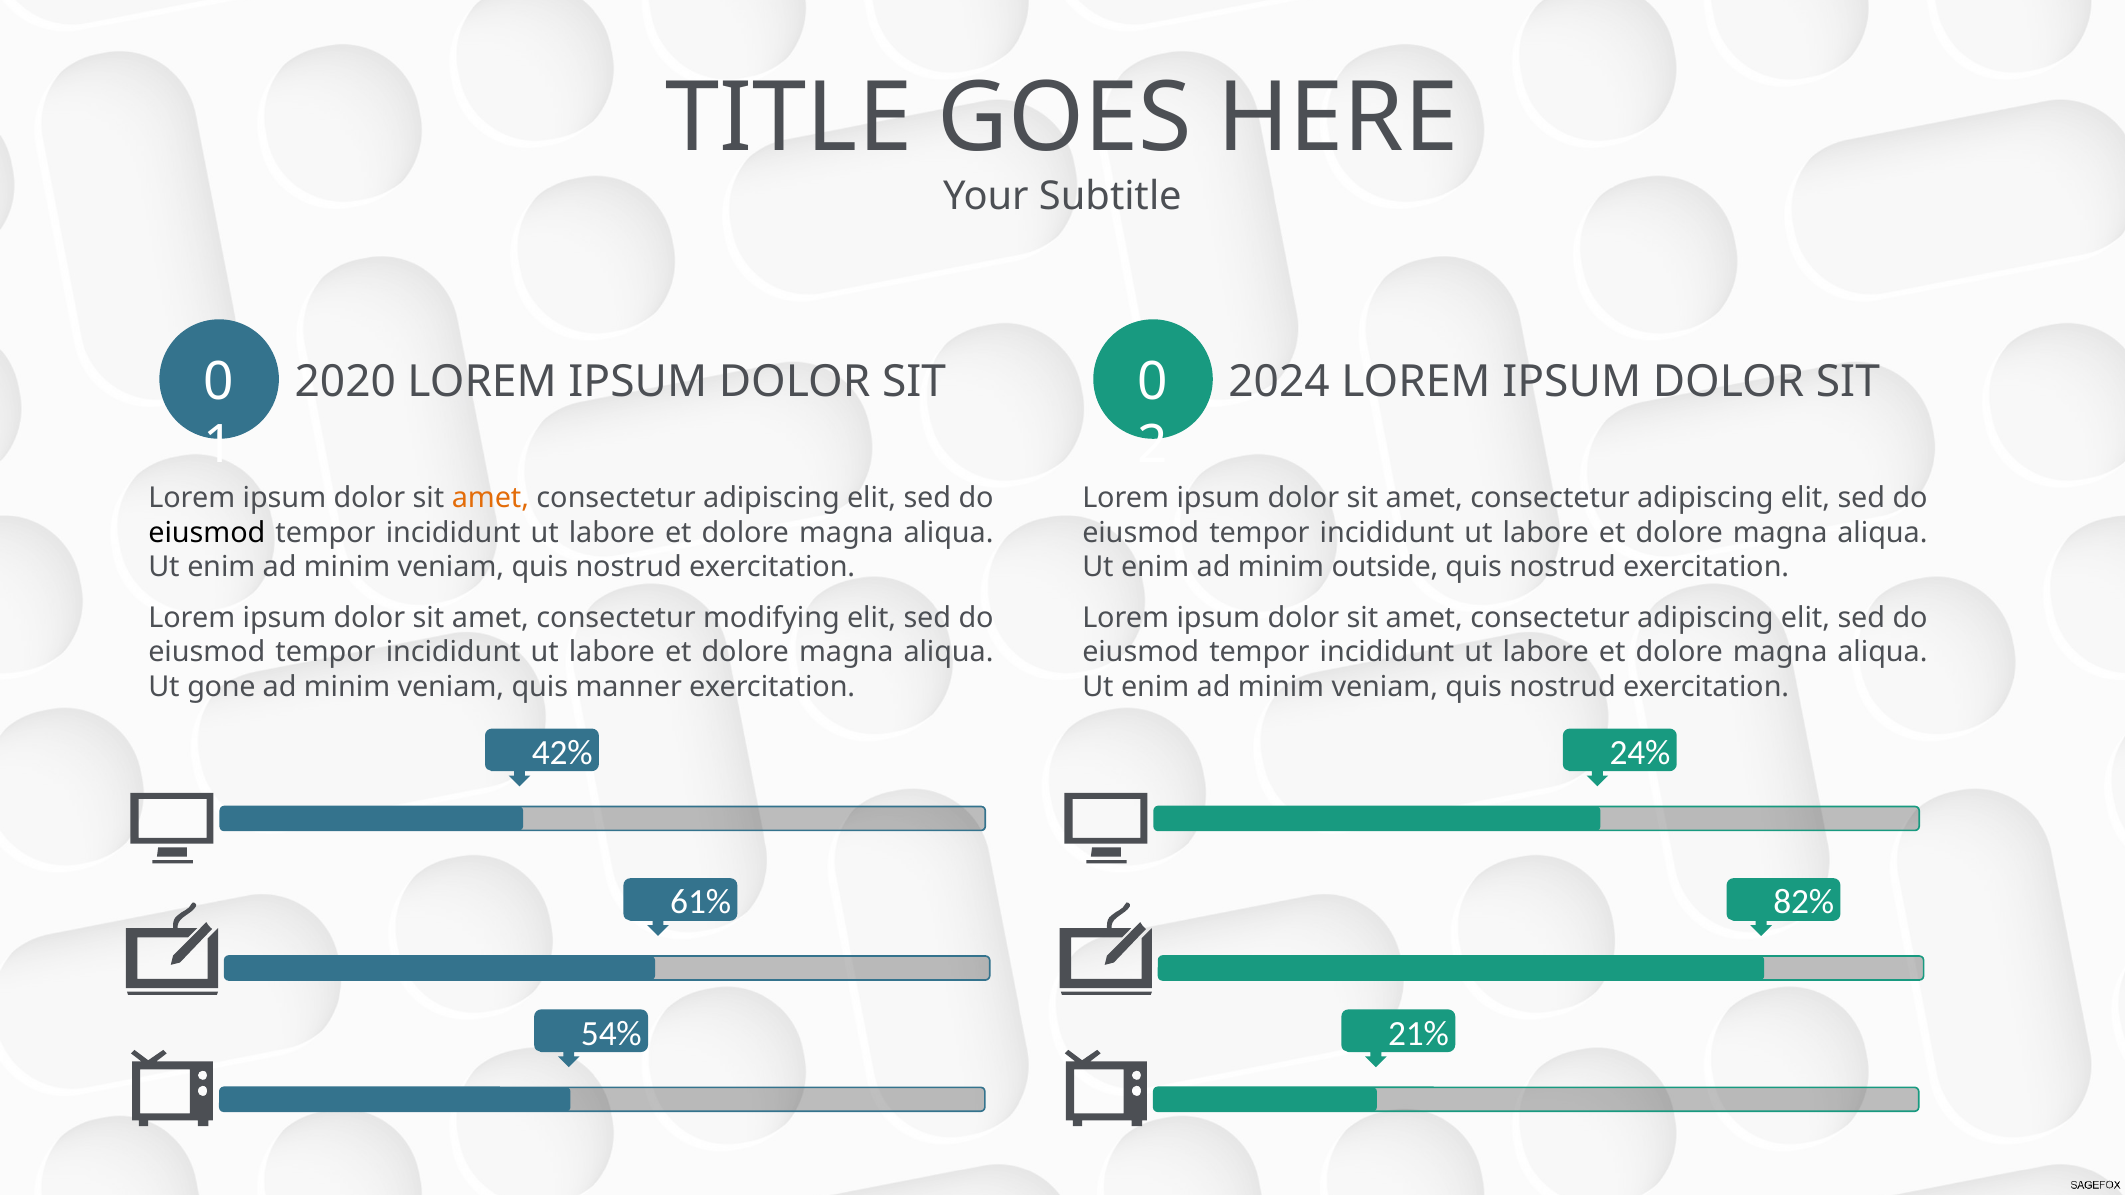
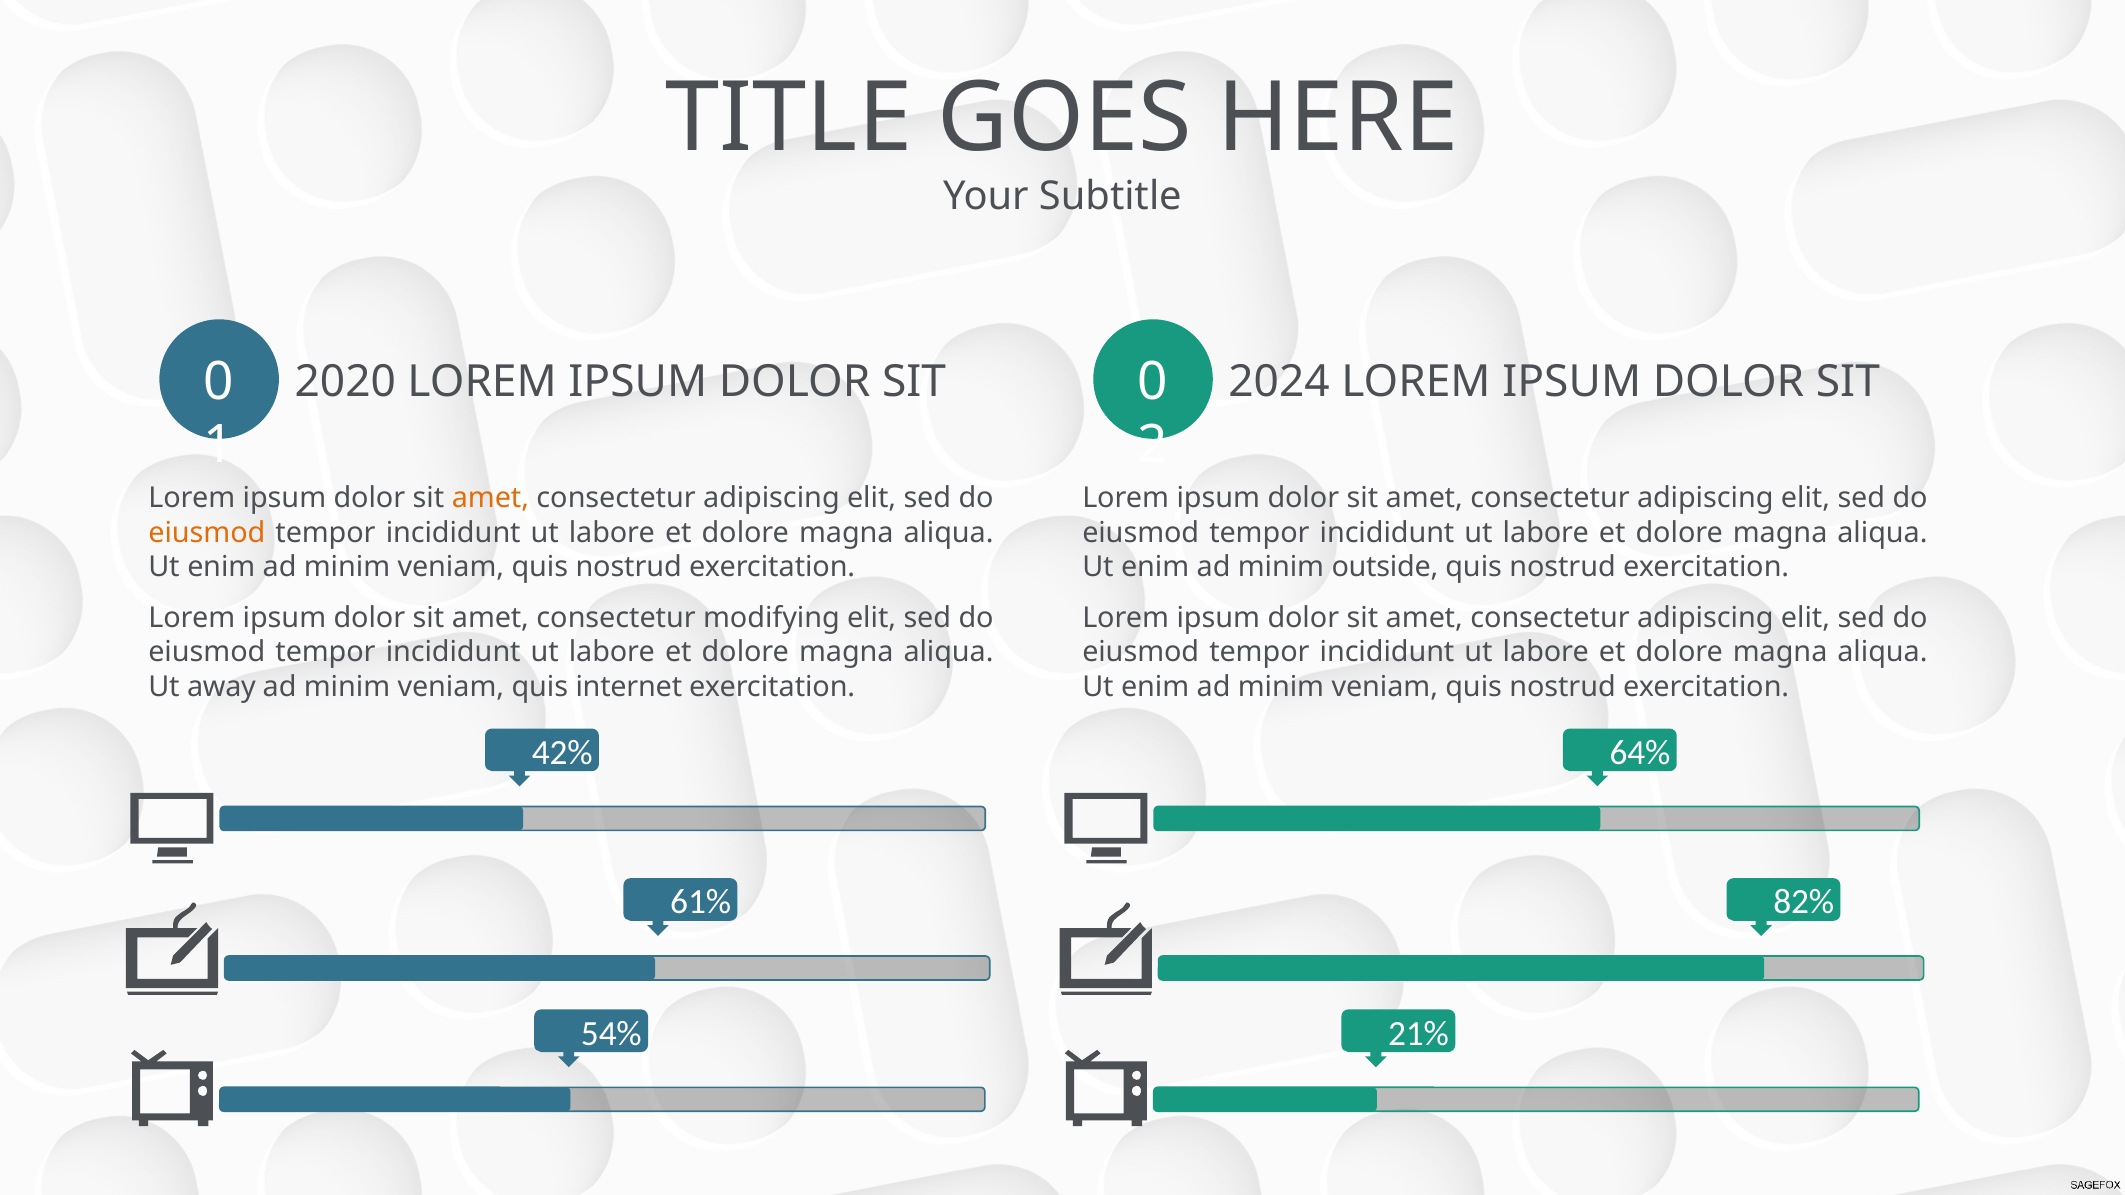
eiusmod at (207, 533) colour: black -> orange
gone: gone -> away
manner: manner -> internet
24%: 24% -> 64%
